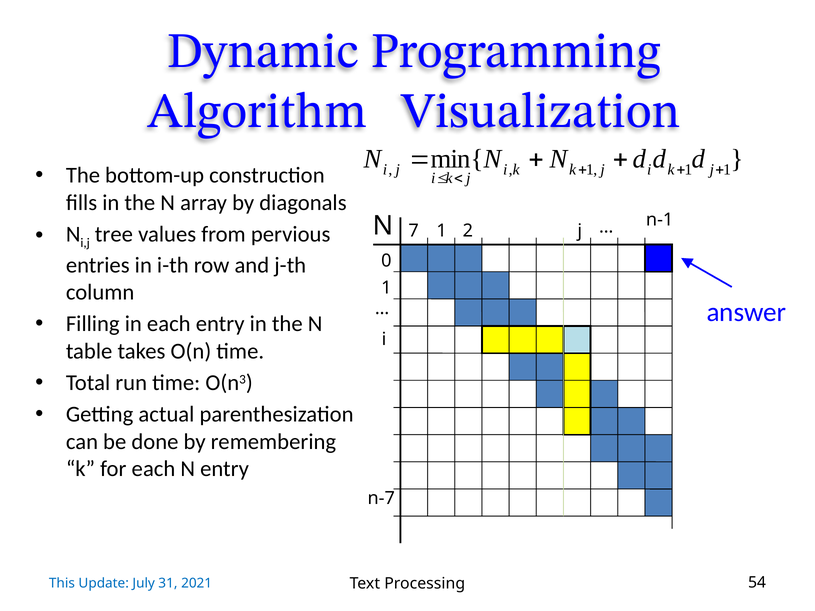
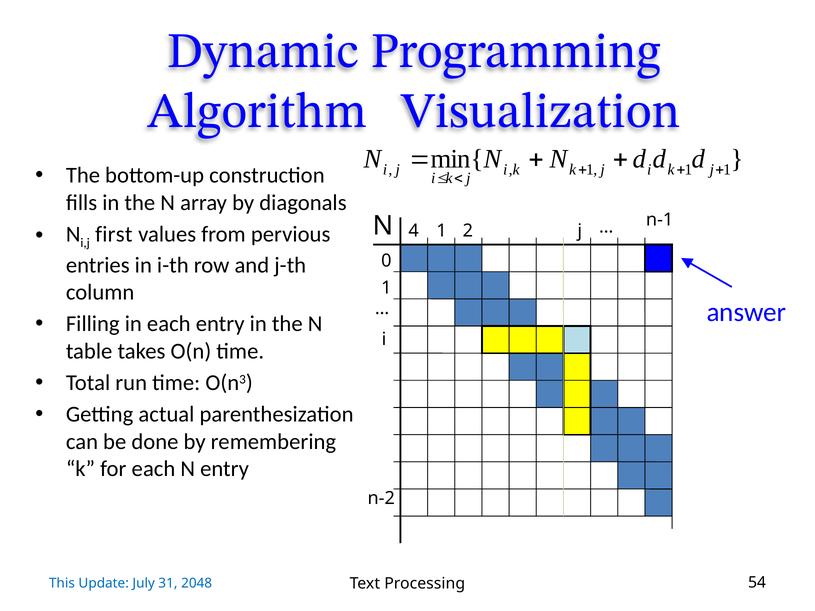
7: 7 -> 4
tree: tree -> first
n-7: n-7 -> n-2
2021: 2021 -> 2048
